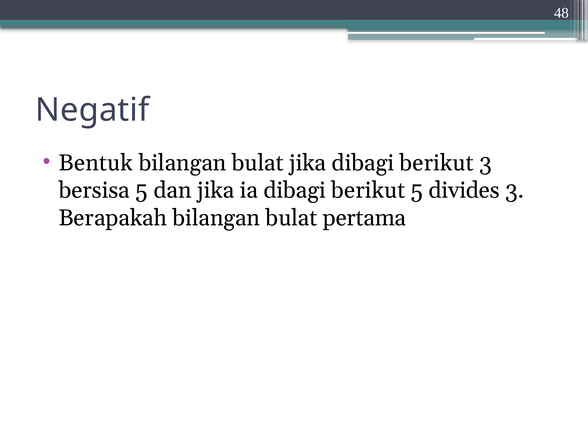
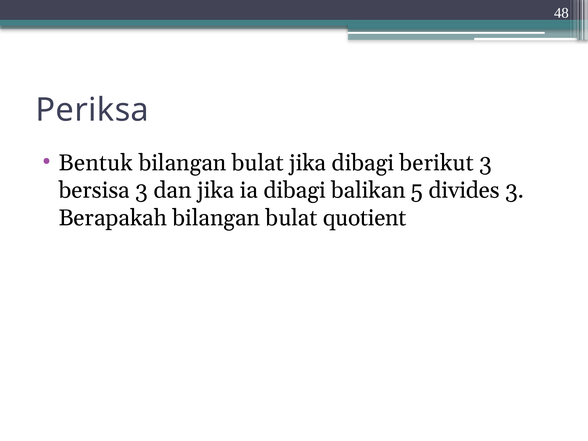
Negatif: Negatif -> Periksa
bersisa 5: 5 -> 3
ia dibagi berikut: berikut -> balikan
pertama: pertama -> quotient
